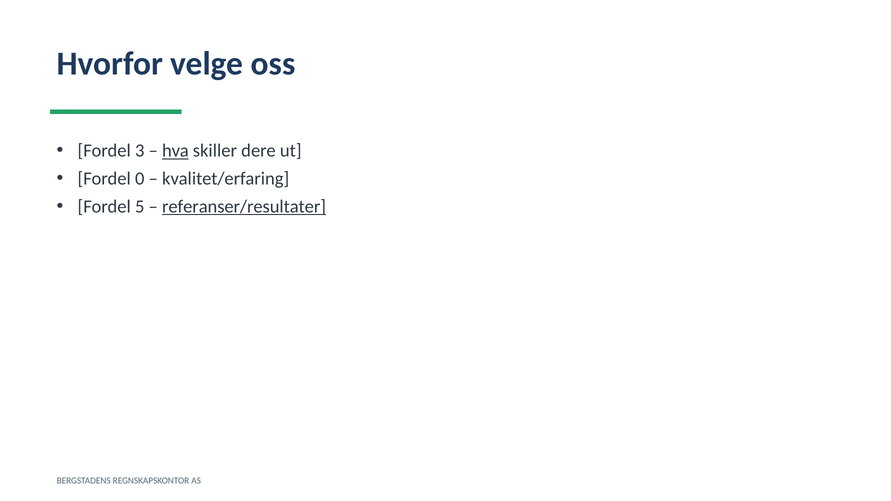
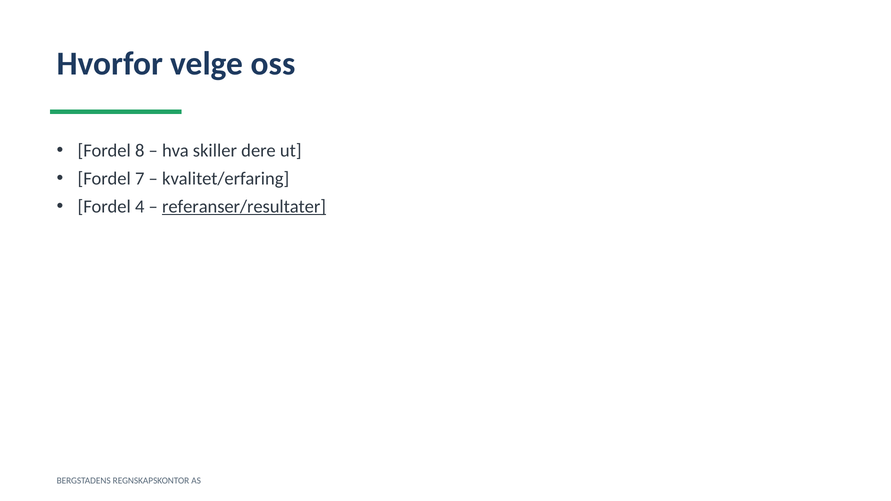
3: 3 -> 8
hva underline: present -> none
0: 0 -> 7
5: 5 -> 4
